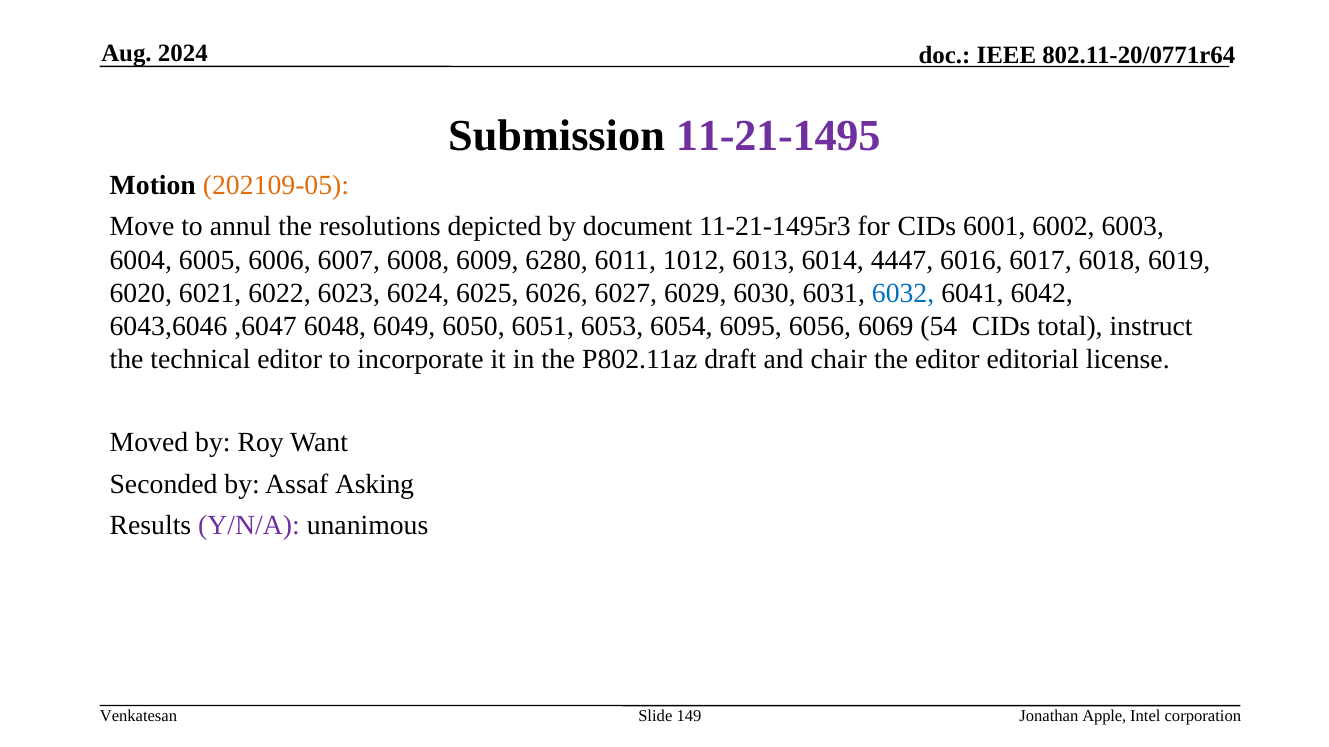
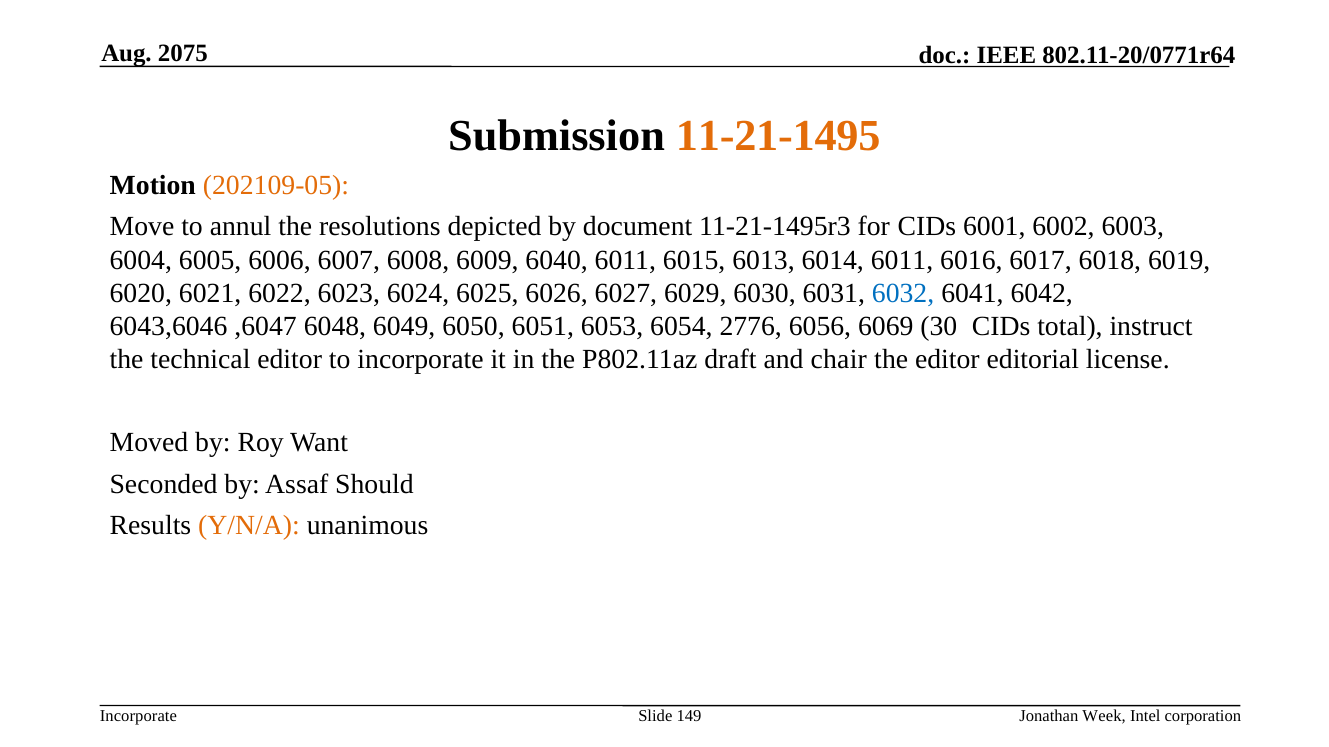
2024: 2024 -> 2075
11-21-1495 colour: purple -> orange
6280: 6280 -> 6040
1012: 1012 -> 6015
6014 4447: 4447 -> 6011
6095: 6095 -> 2776
54: 54 -> 30
Asking: Asking -> Should
Y/N/A colour: purple -> orange
Venkatesan at (138, 717): Venkatesan -> Incorporate
Apple: Apple -> Week
